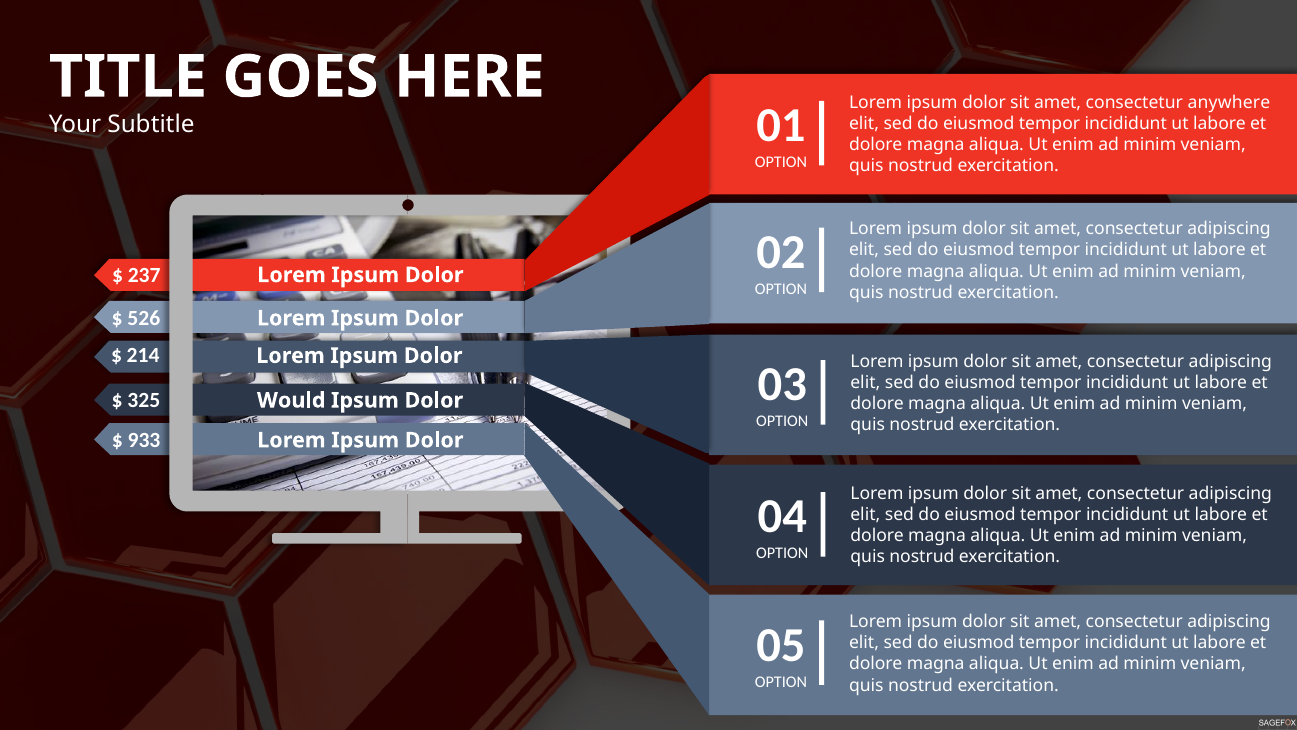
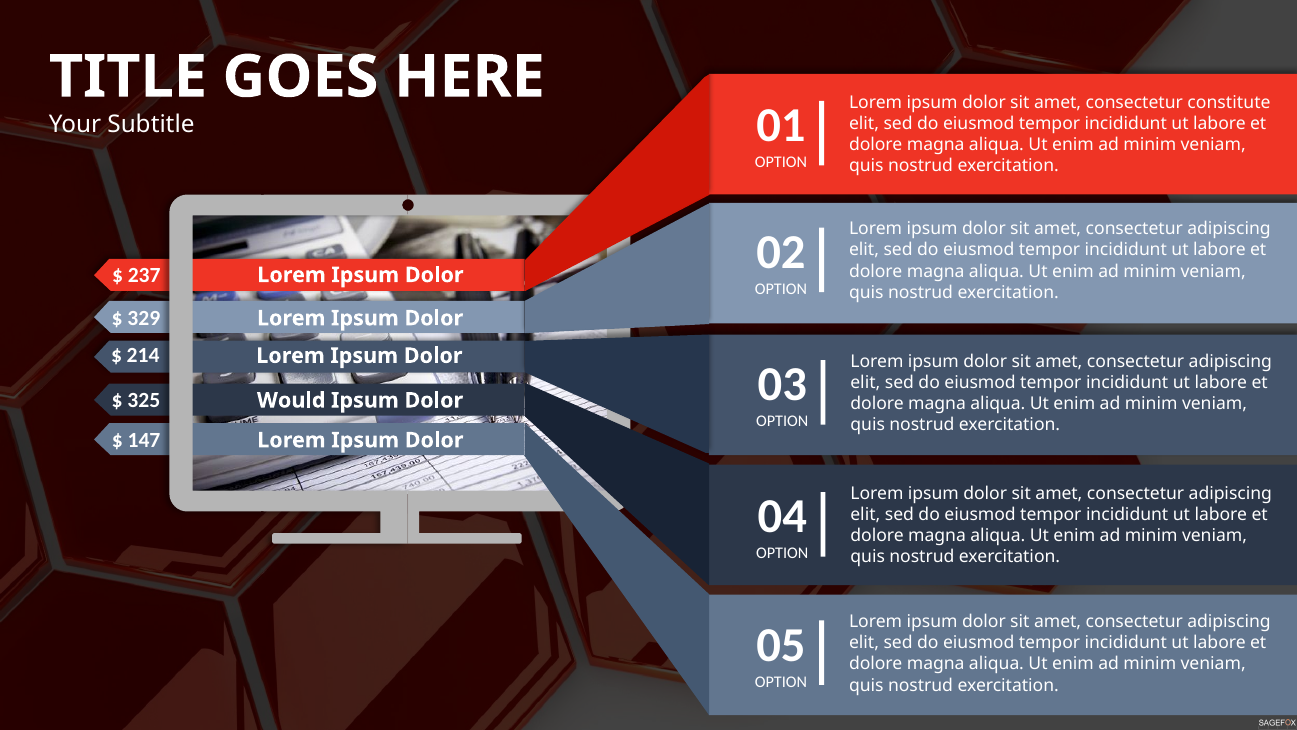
anywhere: anywhere -> constitute
526: 526 -> 329
933: 933 -> 147
